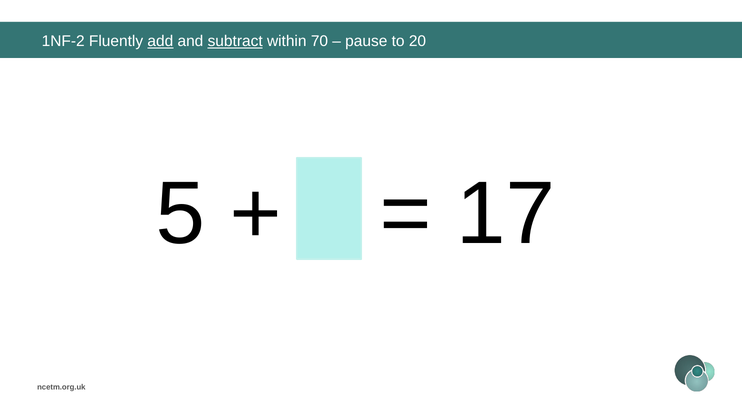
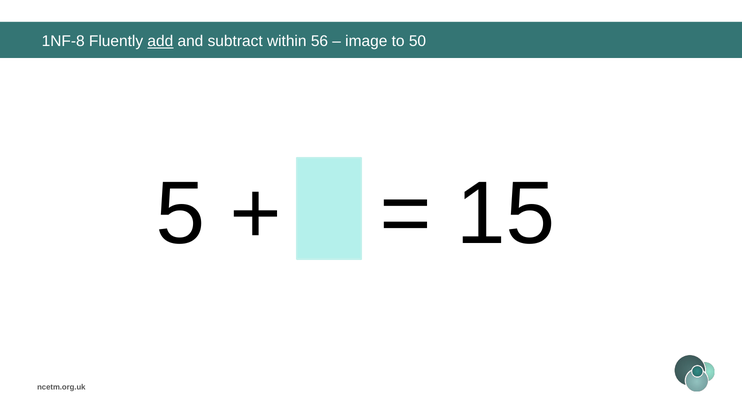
1NF-2: 1NF-2 -> 1NF-8
subtract underline: present -> none
70: 70 -> 56
pause: pause -> image
20: 20 -> 50
17: 17 -> 15
